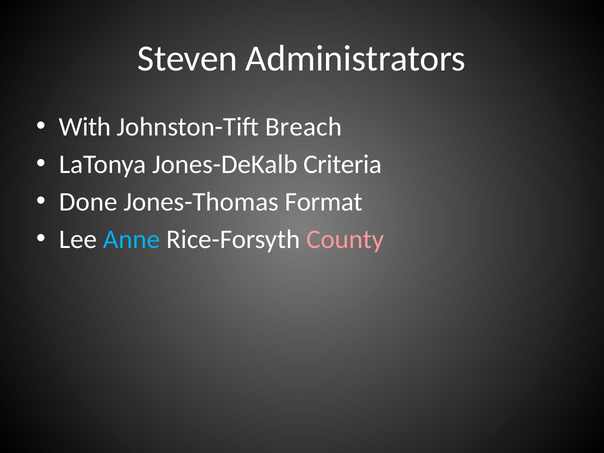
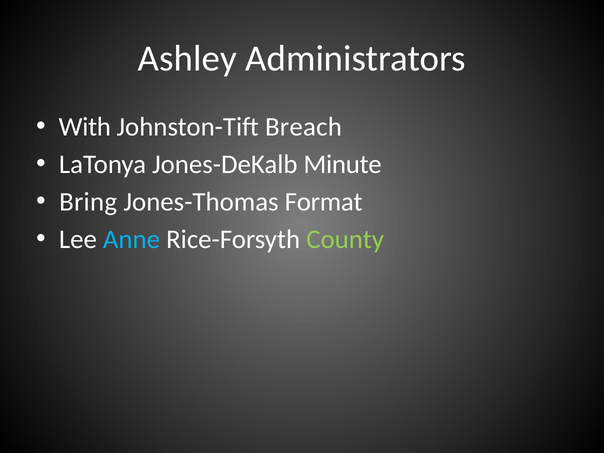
Steven: Steven -> Ashley
Criteria: Criteria -> Minute
Done: Done -> Bring
County colour: pink -> light green
